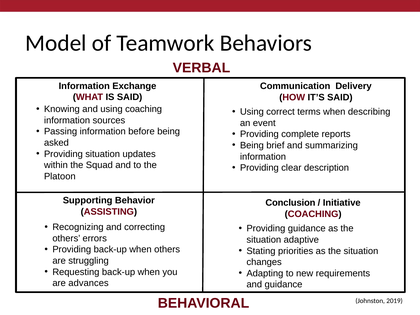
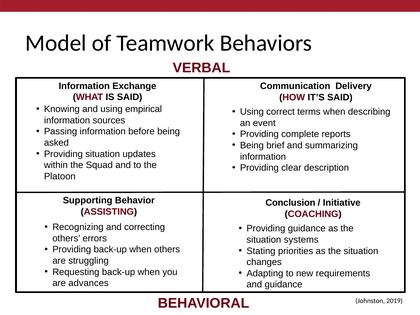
using coaching: coaching -> empirical
adaptive: adaptive -> systems
